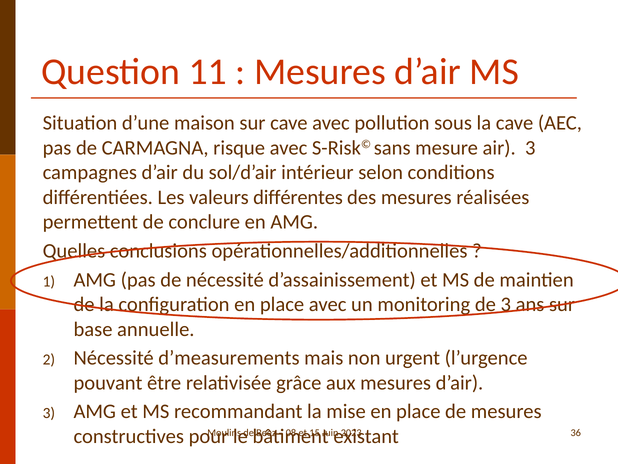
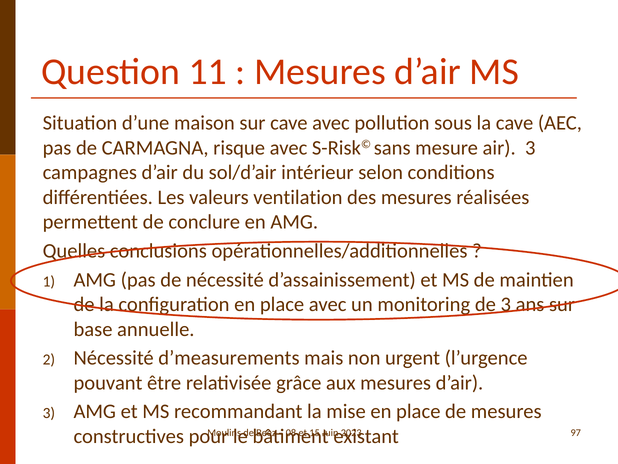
différentes: différentes -> ventilation
36: 36 -> 97
